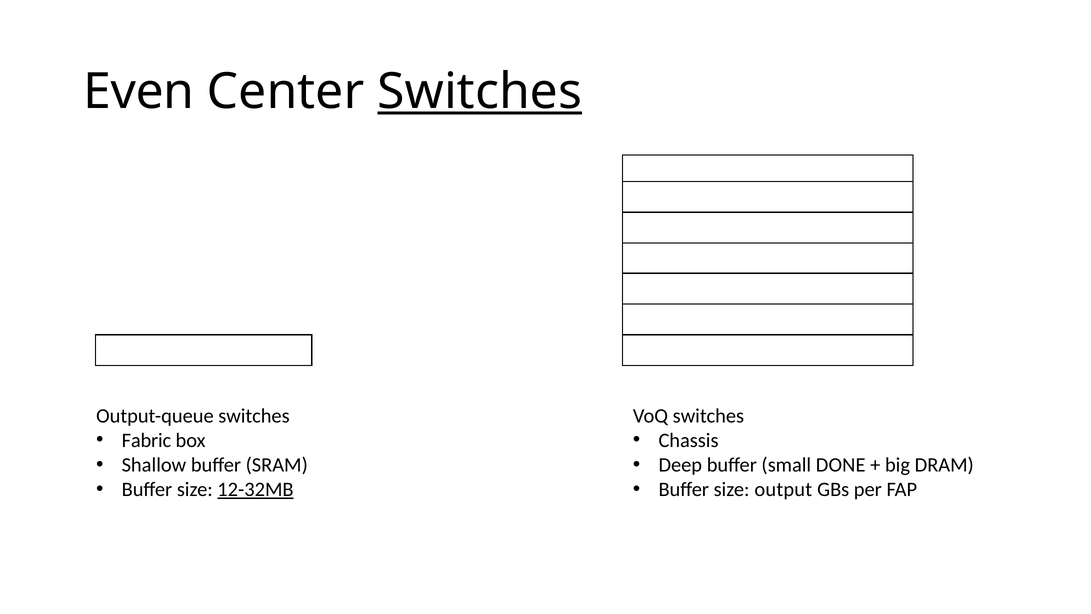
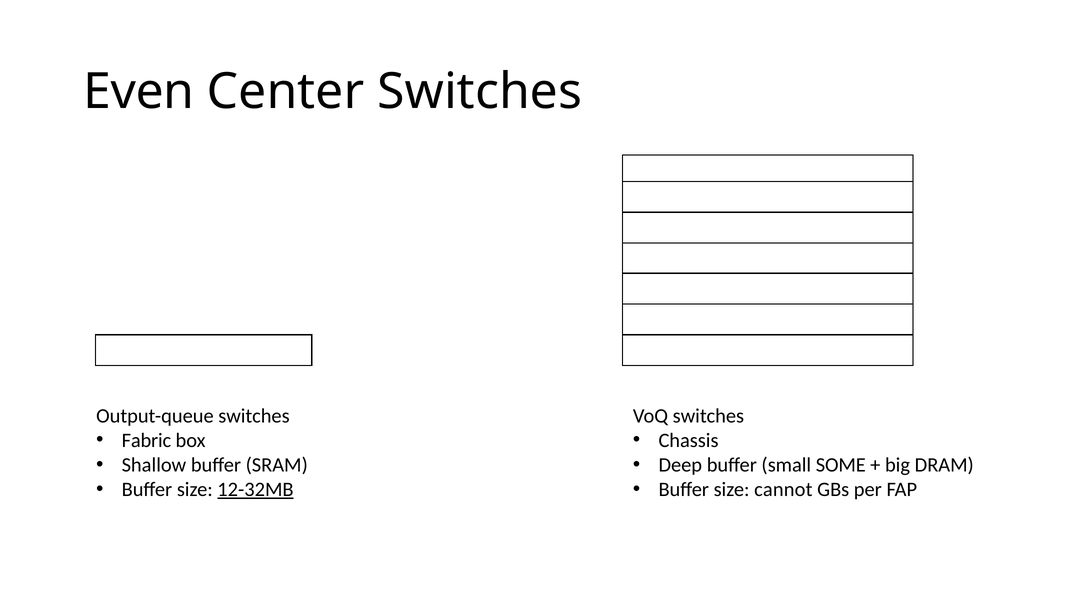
Switches at (480, 92) underline: present -> none
DONE: DONE -> SOME
output: output -> cannot
